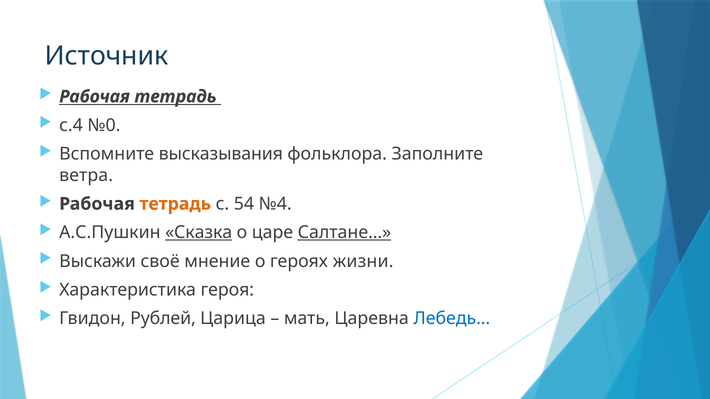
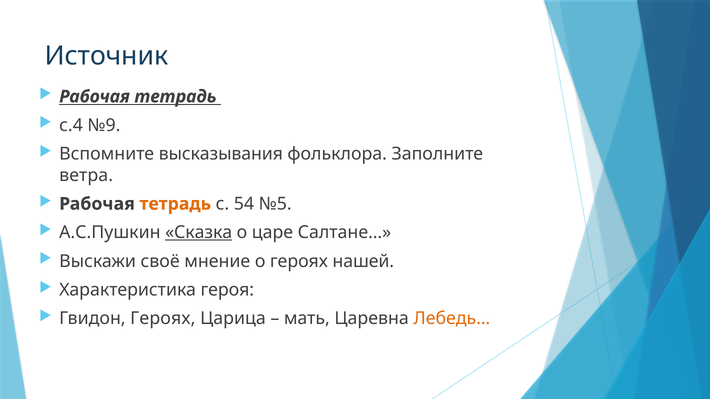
№0: №0 -> №9
№4: №4 -> №5
Салтане… underline: present -> none
жизни: жизни -> нашей
Гвидон Рублей: Рублей -> Героях
Лебедь… colour: blue -> orange
